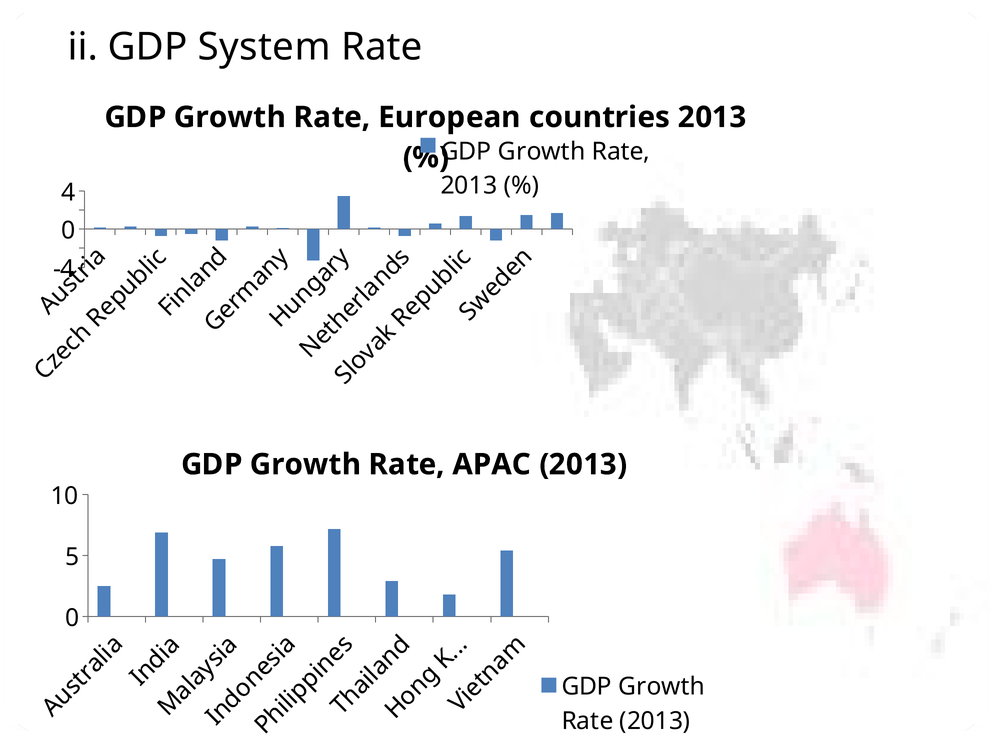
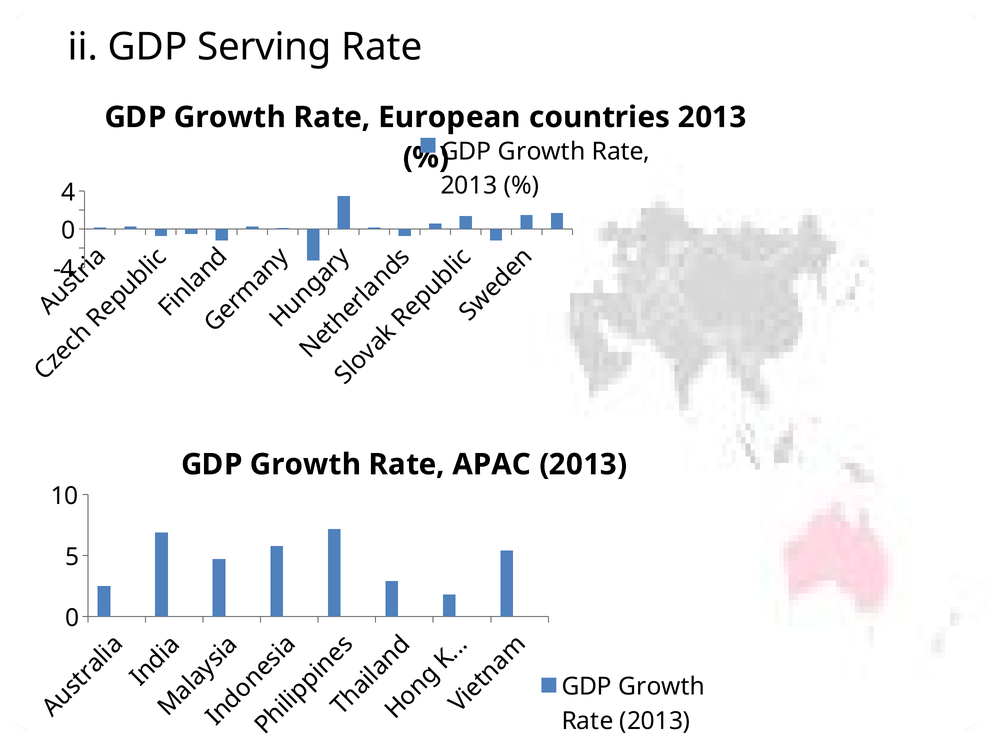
System: System -> Serving
